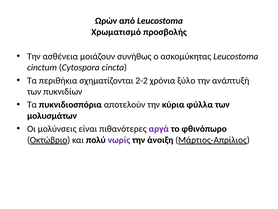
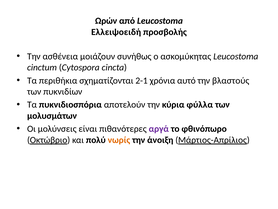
Χρωματισμό: Χρωματισμό -> Ελλειψοειδή
2-2: 2-2 -> 2-1
ξύλο: ξύλο -> αυτό
ανάπτυξή: ανάπτυξή -> βλαστούς
νωρίς colour: purple -> orange
